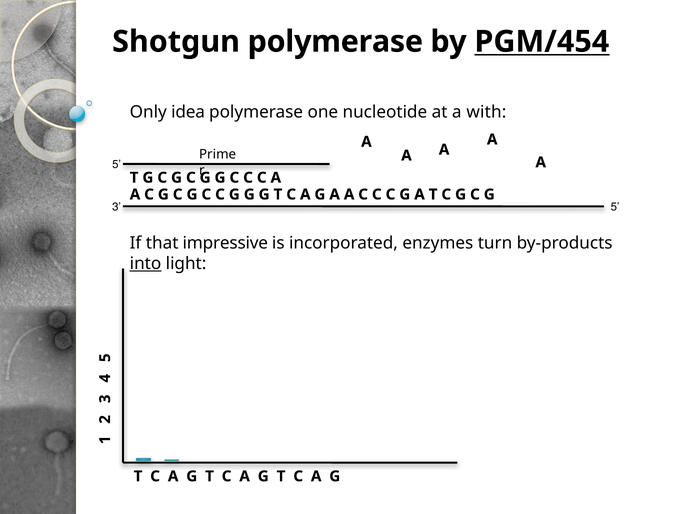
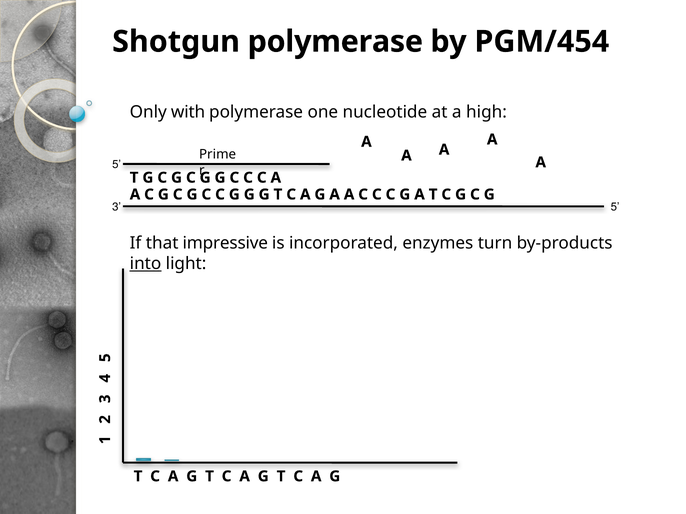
PGM/454 underline: present -> none
idea: idea -> with
with: with -> high
